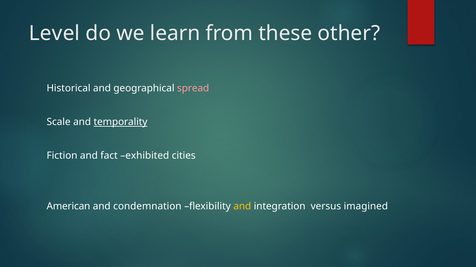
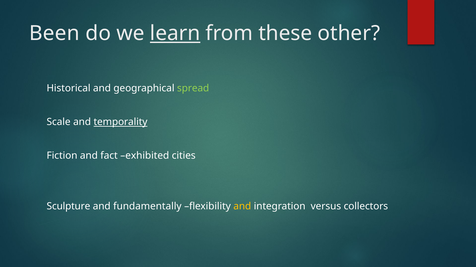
Level: Level -> Been
learn underline: none -> present
spread colour: pink -> light green
American: American -> Sculpture
condemnation: condemnation -> fundamentally
imagined: imagined -> collectors
